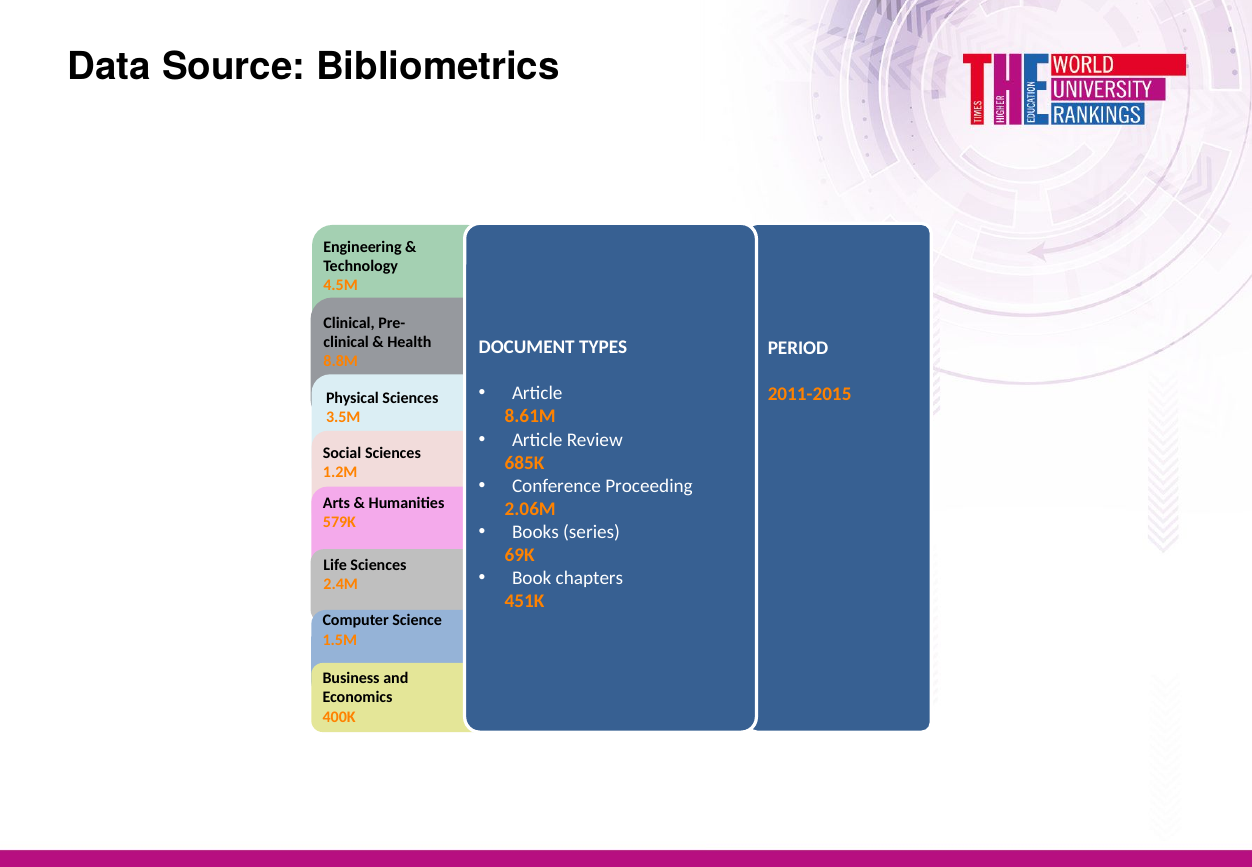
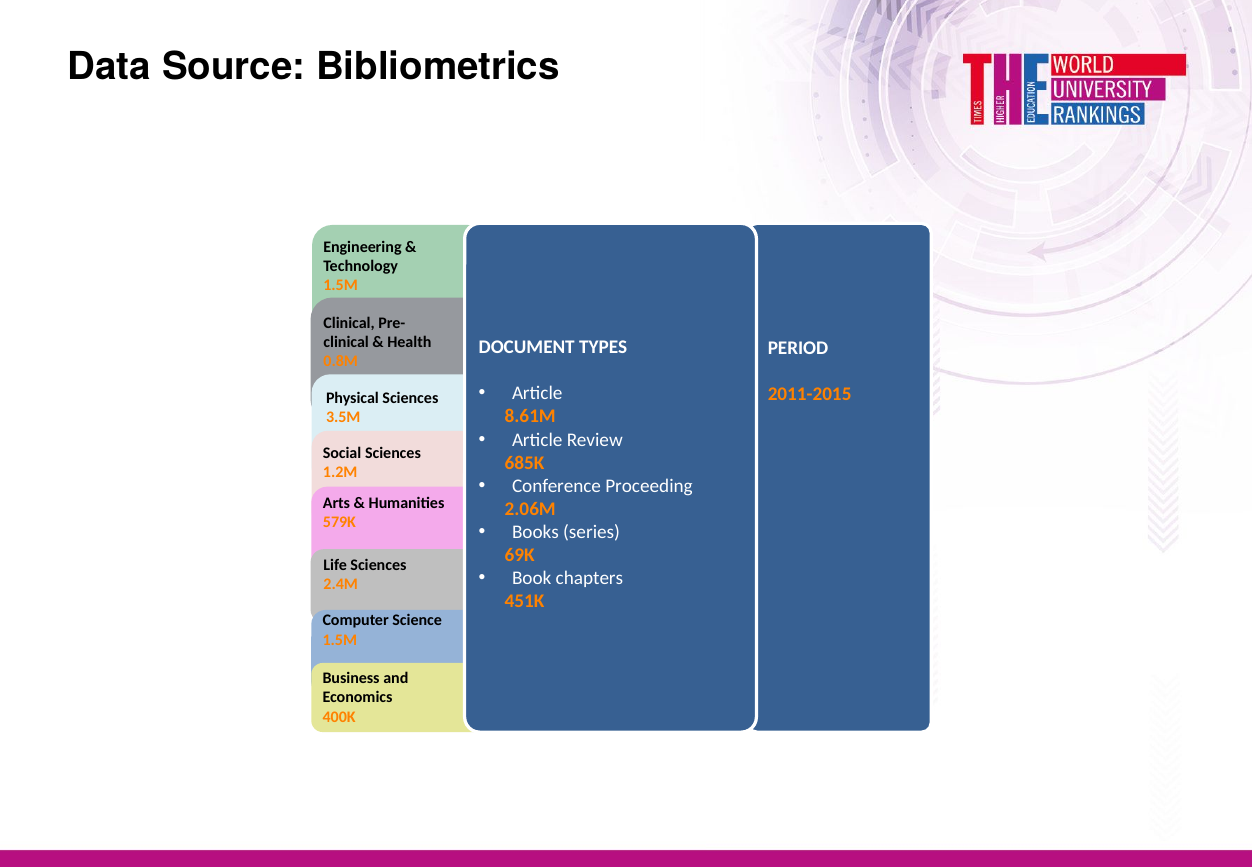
4.5M at (341, 286): 4.5M -> 1.5M
8.8M: 8.8M -> 0.8M
